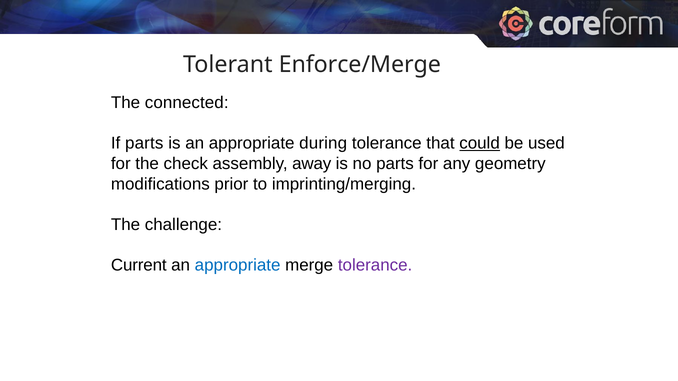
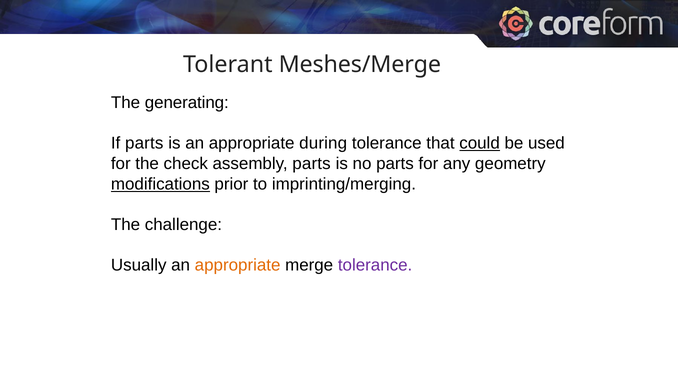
Enforce/Merge: Enforce/Merge -> Meshes/Merge
connected: connected -> generating
assembly away: away -> parts
modifications underline: none -> present
Current: Current -> Usually
appropriate at (238, 266) colour: blue -> orange
